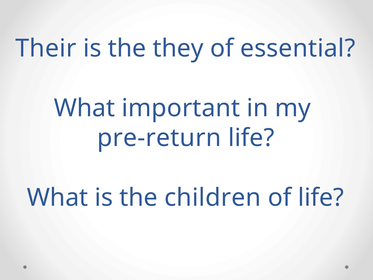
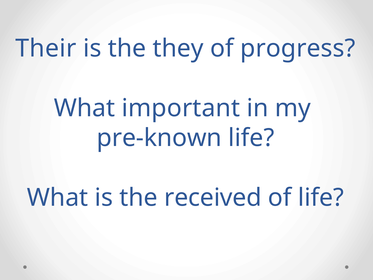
essential: essential -> progress
pre-return: pre-return -> pre-known
children: children -> received
